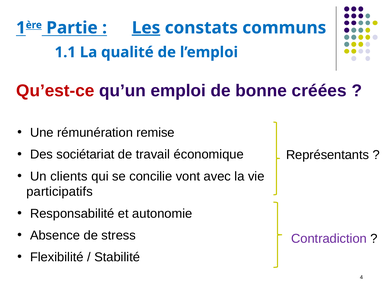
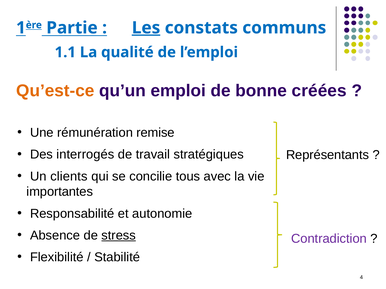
Qu’est-ce colour: red -> orange
sociétariat: sociétariat -> interrogés
économique: économique -> stratégiques
vont: vont -> tous
participatifs: participatifs -> importantes
stress underline: none -> present
